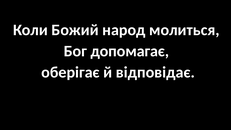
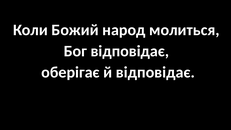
Бог допомагає: допомагає -> відповідає
